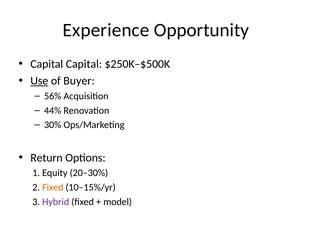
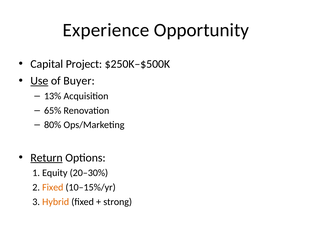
Capital Capital: Capital -> Project
56%: 56% -> 13%
44%: 44% -> 65%
30%: 30% -> 80%
Return underline: none -> present
Hybrid colour: purple -> orange
model: model -> strong
